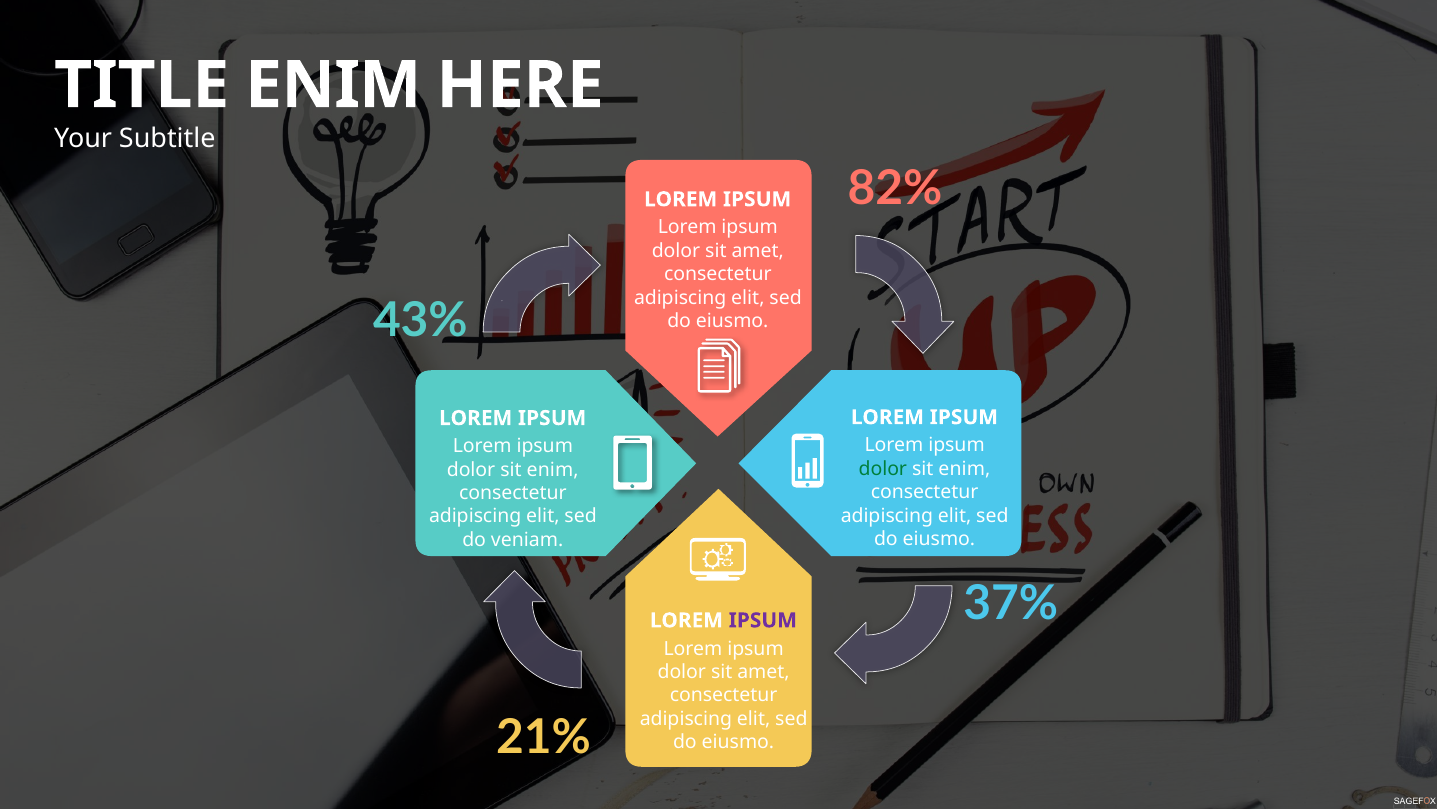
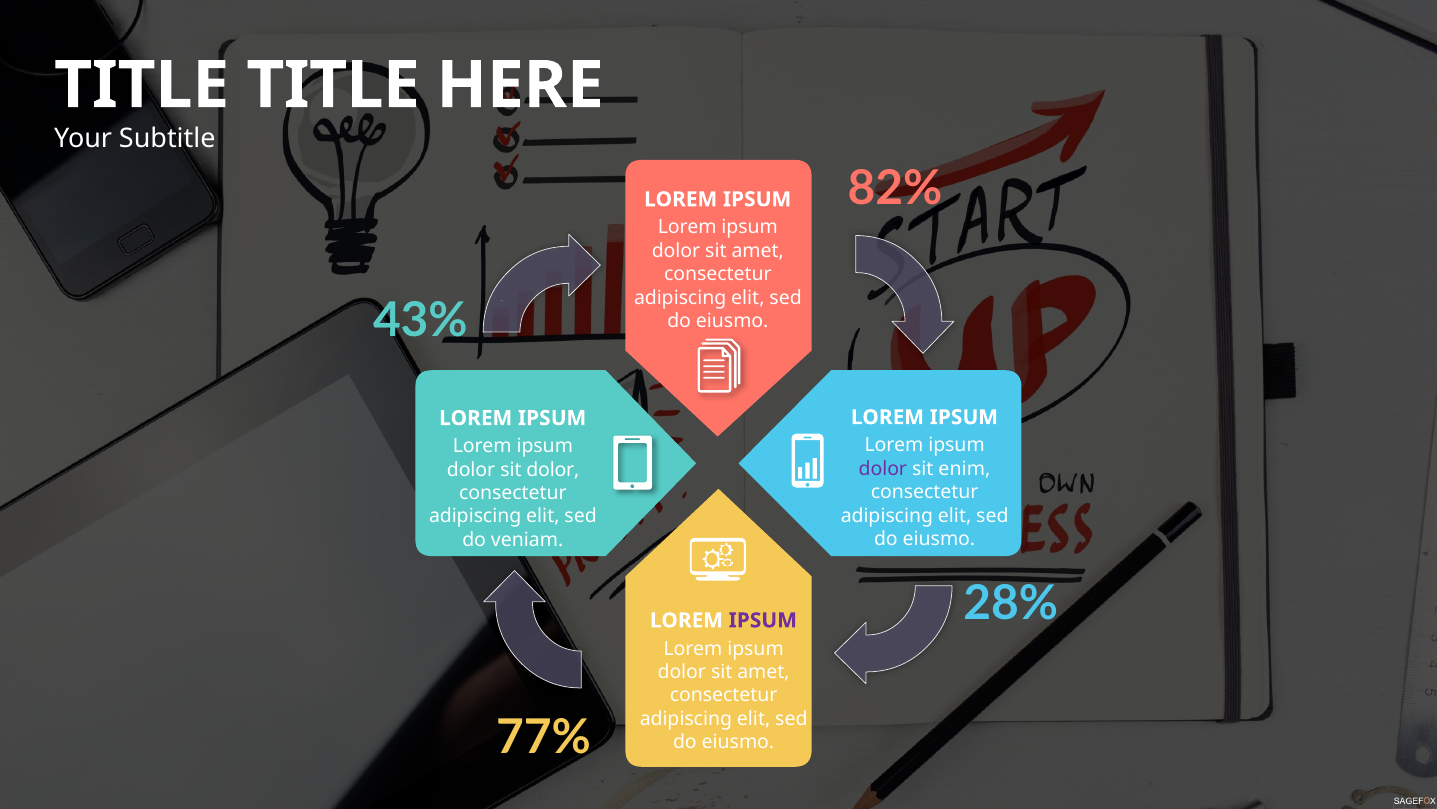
ENIM at (333, 85): ENIM -> TITLE
dolor at (883, 468) colour: green -> purple
enim at (553, 469): enim -> dolor
37%: 37% -> 28%
21%: 21% -> 77%
